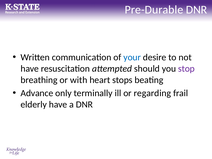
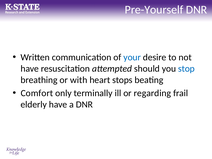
Pre-Durable: Pre-Durable -> Pre-Yourself
stop colour: purple -> blue
Advance: Advance -> Comfort
